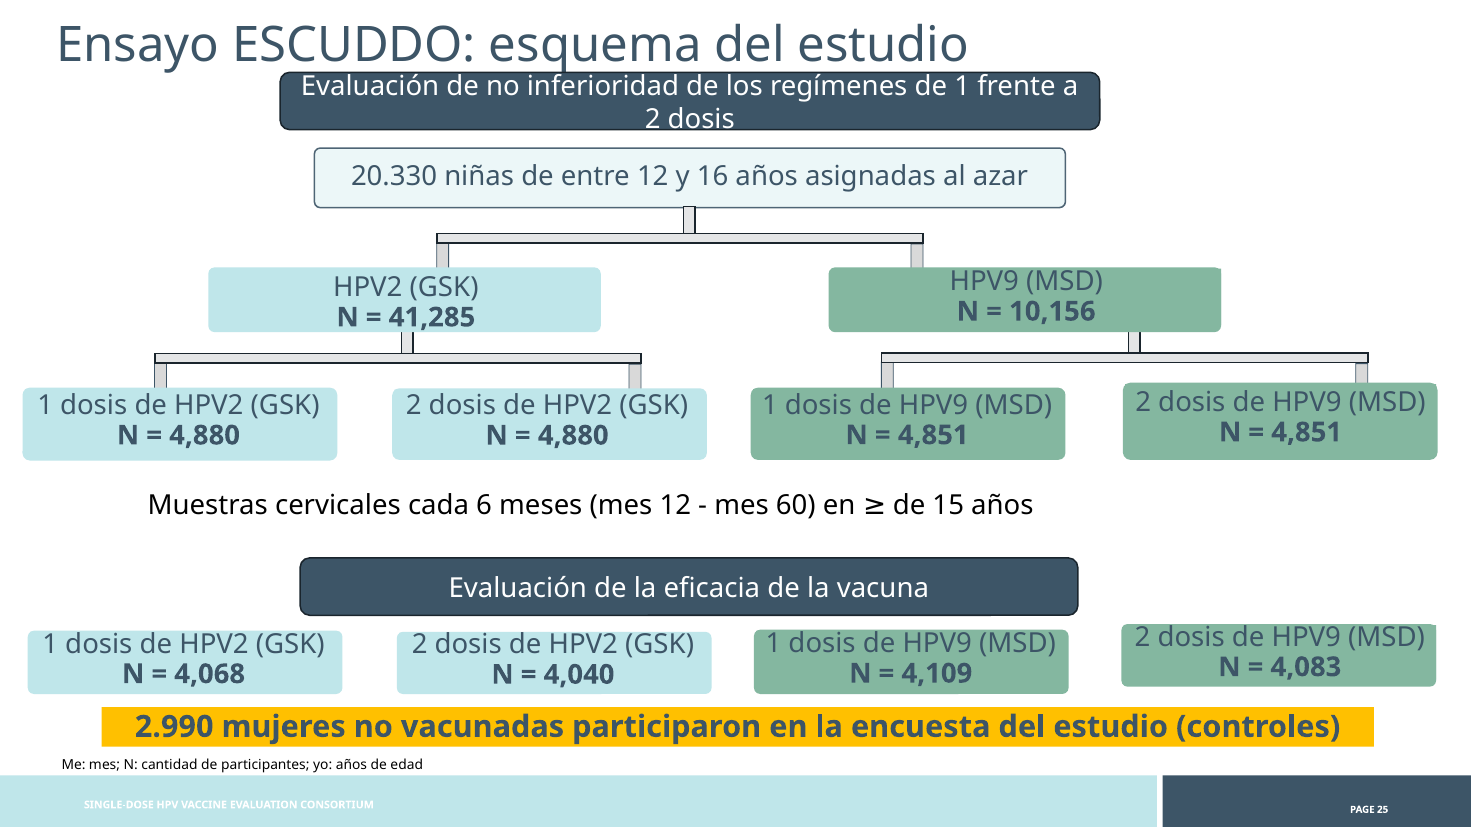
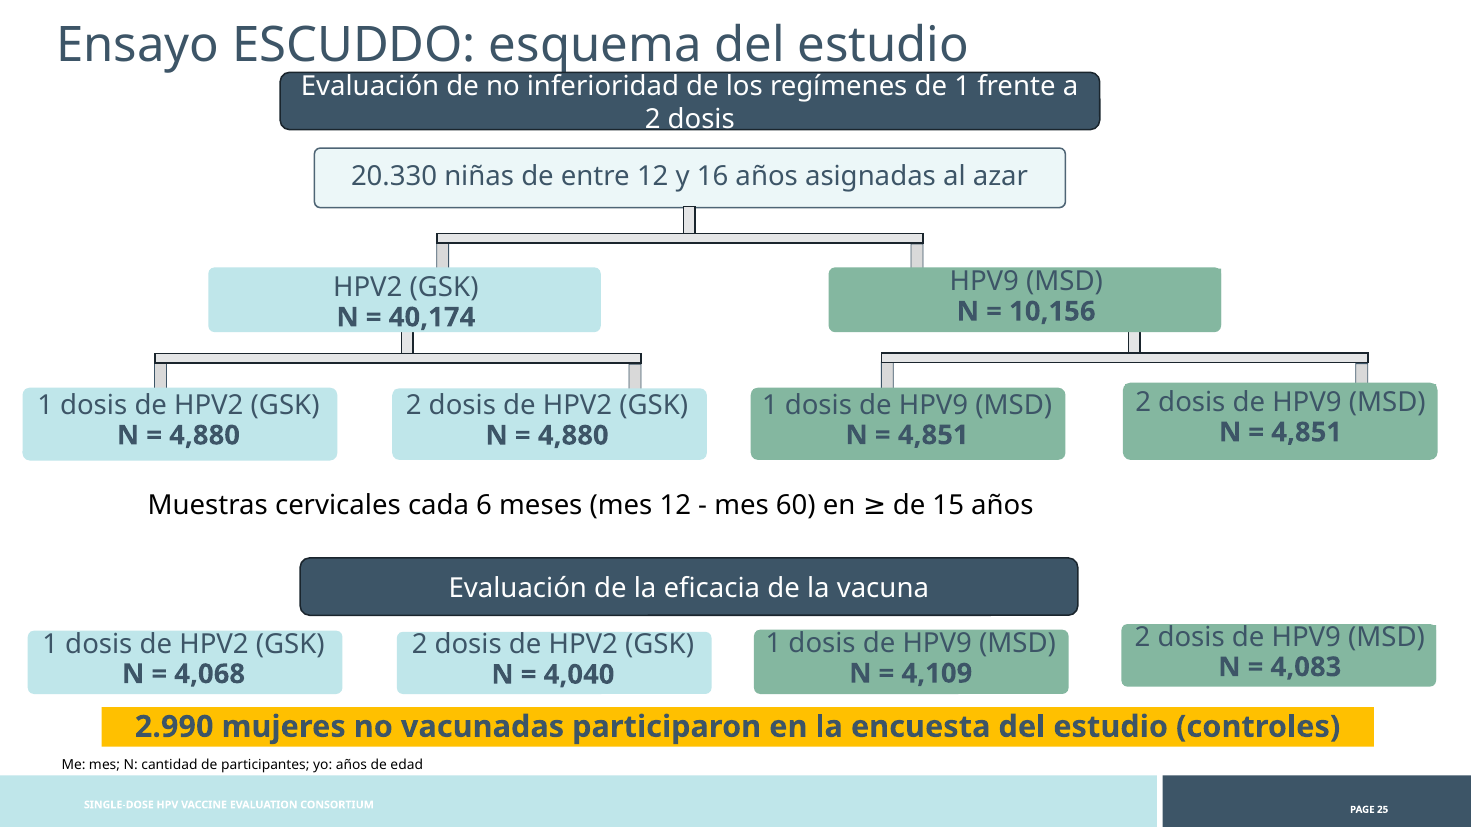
41,285: 41,285 -> 40,174
